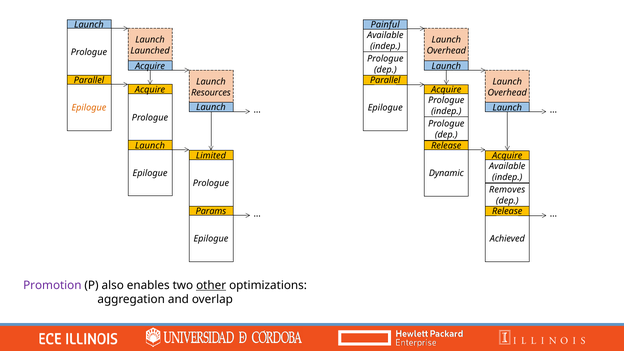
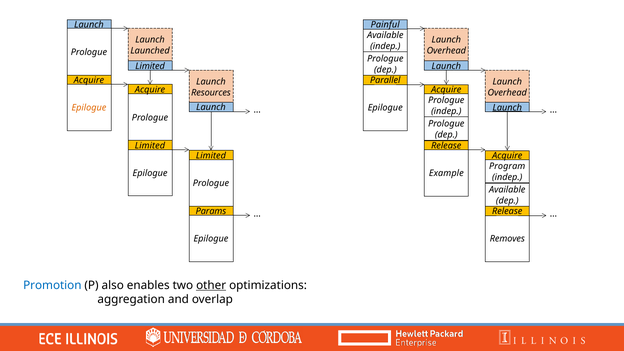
Acquire at (150, 66): Acquire -> Limited
Parallel at (89, 80): Parallel -> Acquire
Launch at (507, 108) underline: none -> present
Launch at (150, 146): Launch -> Limited
Available at (507, 166): Available -> Program
Dynamic: Dynamic -> Example
Removes at (507, 190): Removes -> Available
Achieved: Achieved -> Removes
Promotion colour: purple -> blue
